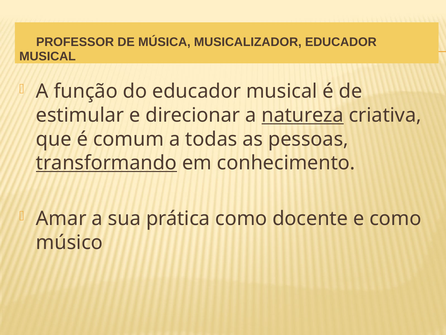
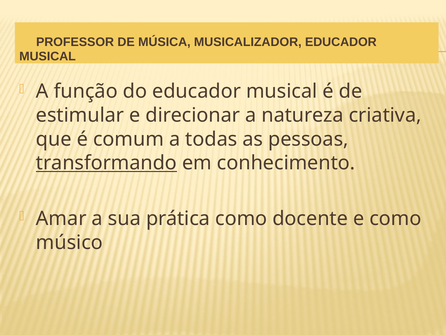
natureza underline: present -> none
